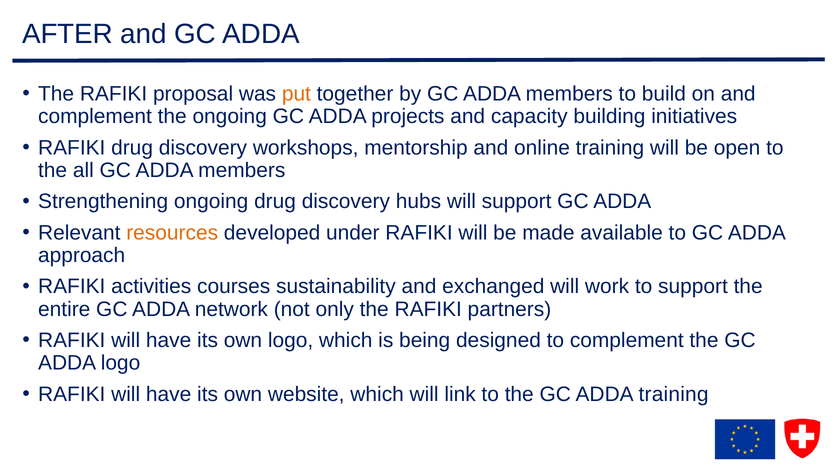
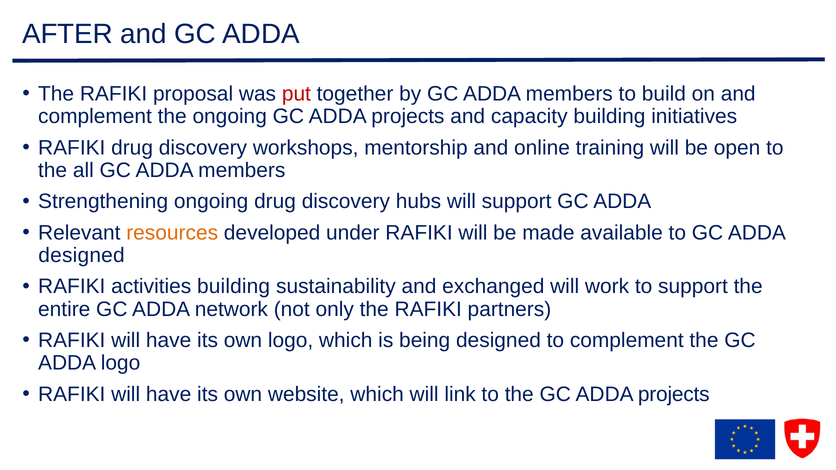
put colour: orange -> red
approach at (82, 255): approach -> designed
activities courses: courses -> building
the GC ADDA training: training -> projects
